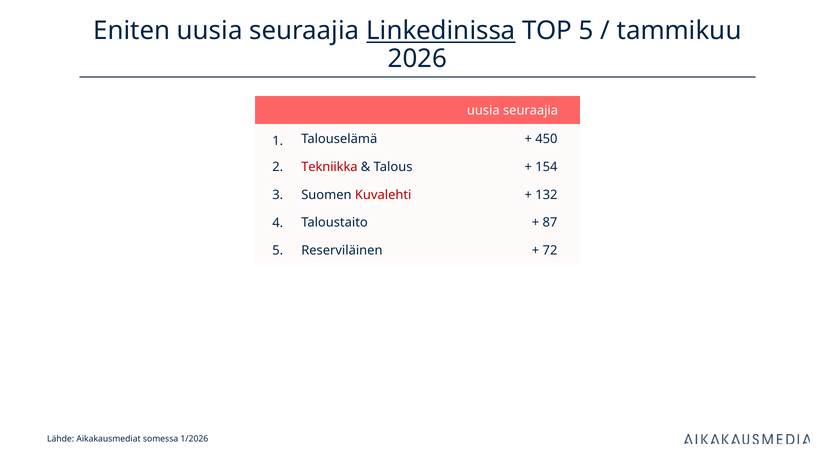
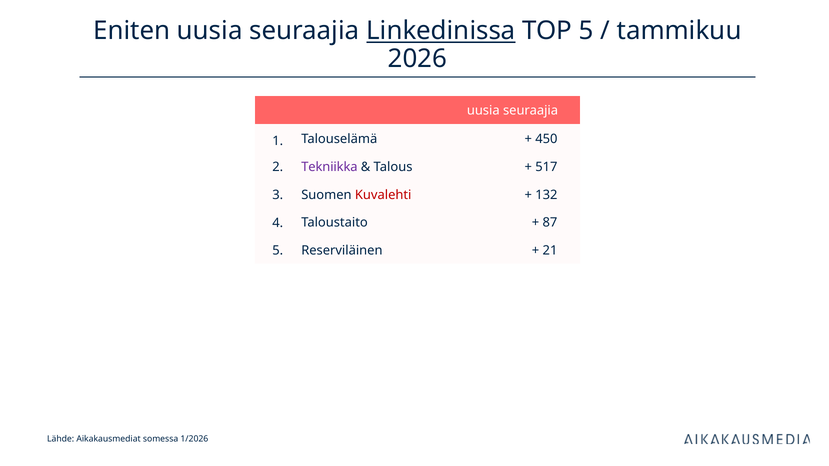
Tekniikka colour: red -> purple
154: 154 -> 517
72: 72 -> 21
